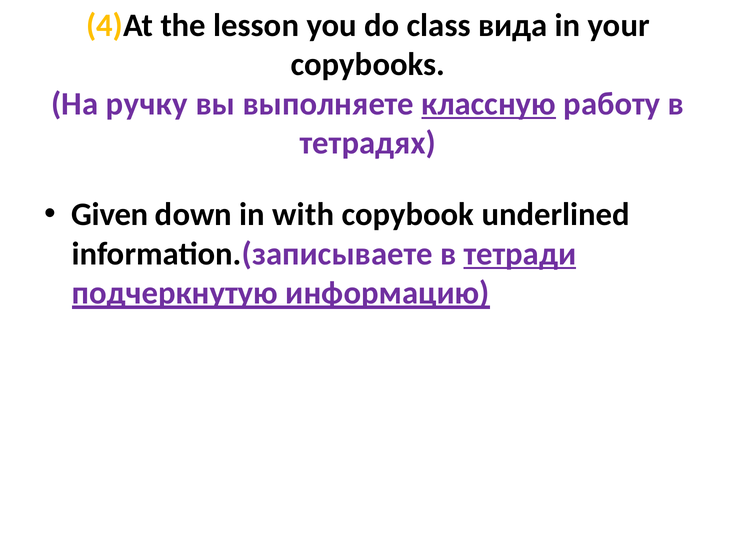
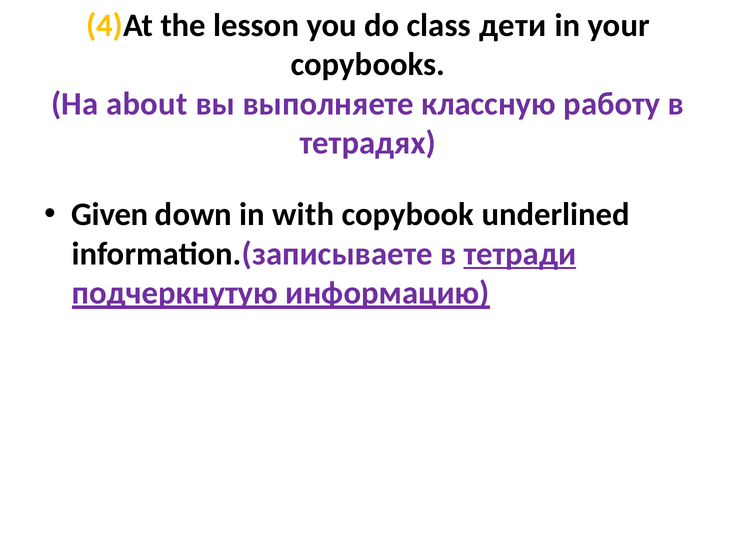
вида: вида -> дети
ручку: ручку -> about
классную underline: present -> none
